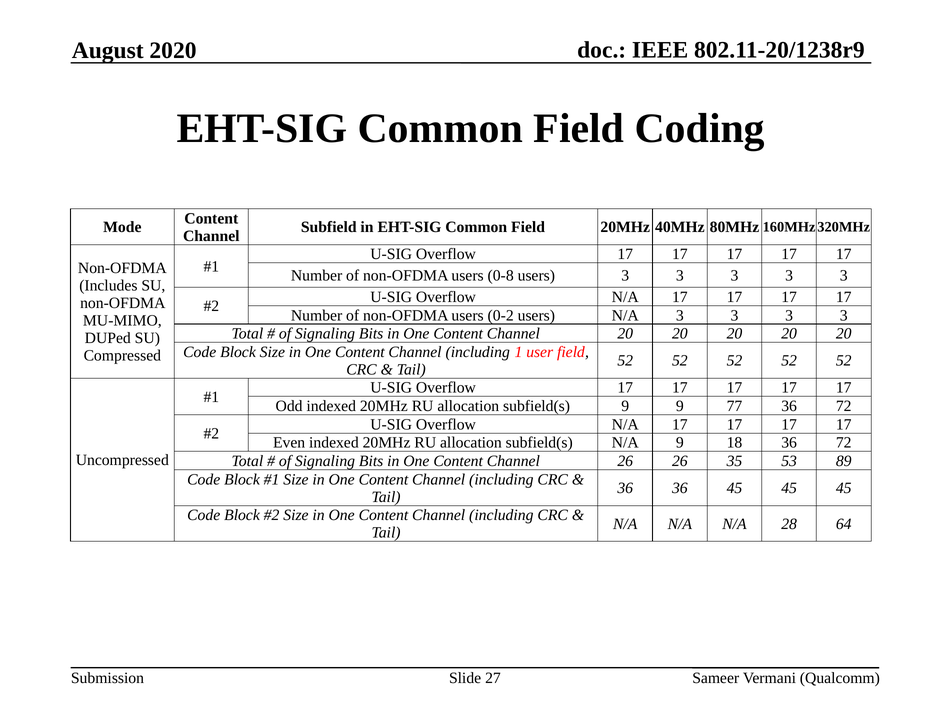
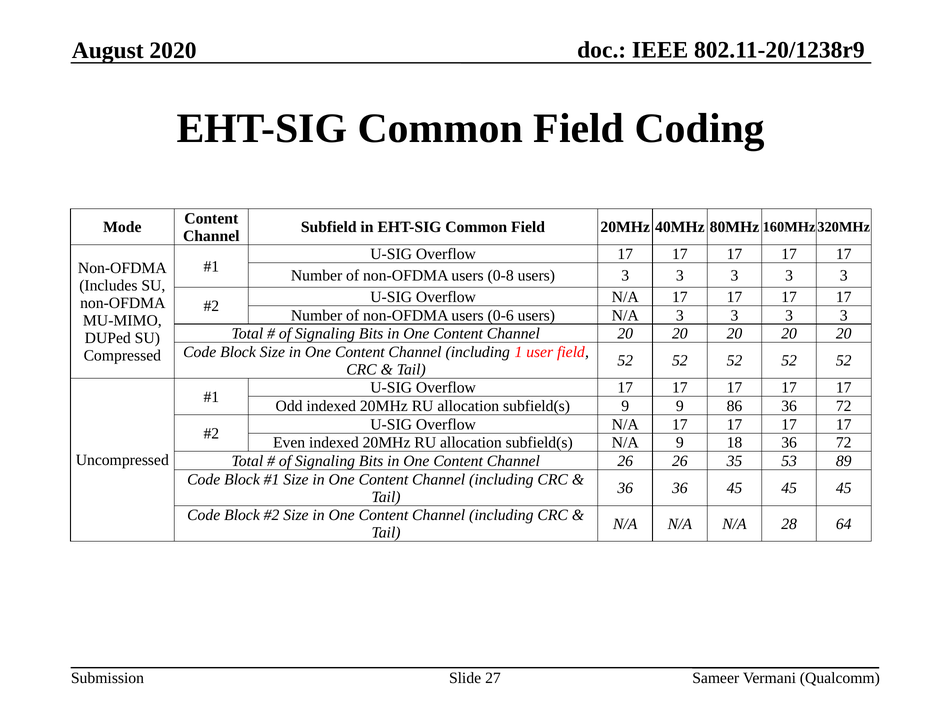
0-2: 0-2 -> 0-6
77: 77 -> 86
